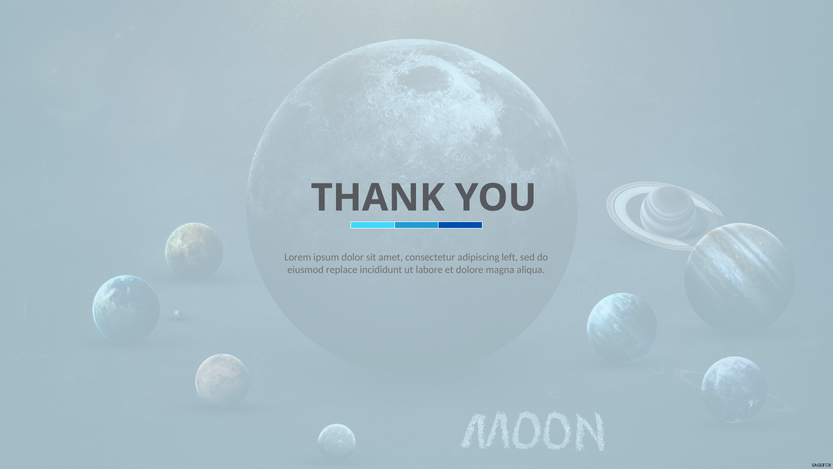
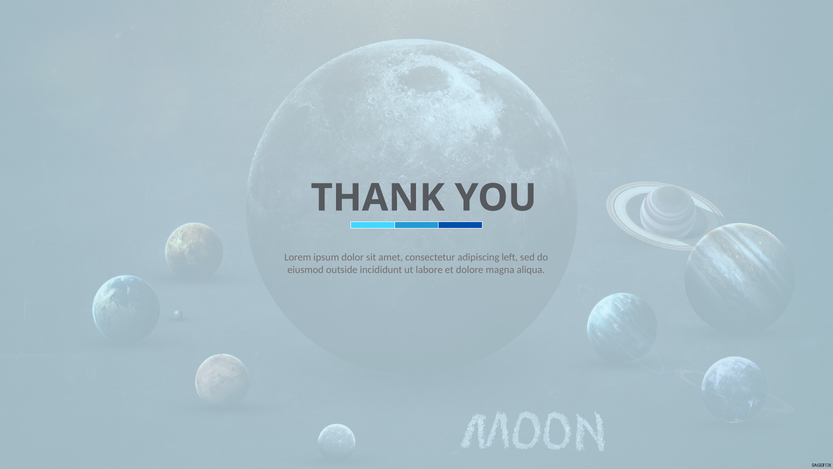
replace: replace -> outside
